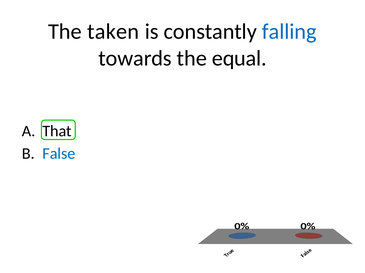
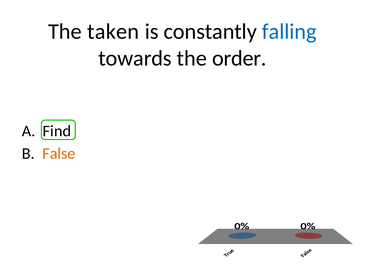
equal: equal -> order
That: That -> Find
False colour: blue -> orange
